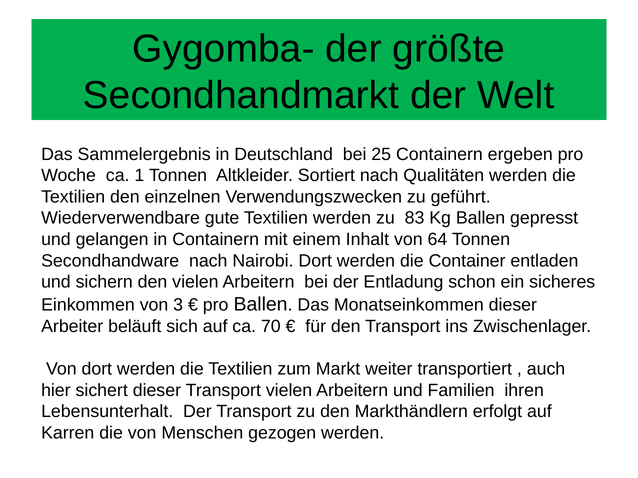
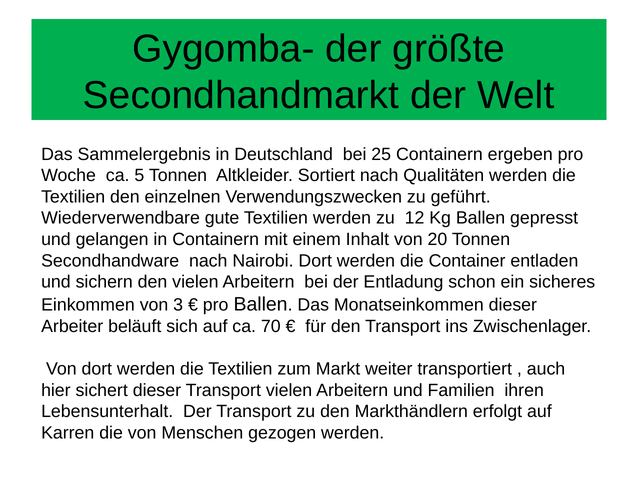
1: 1 -> 5
83: 83 -> 12
64: 64 -> 20
